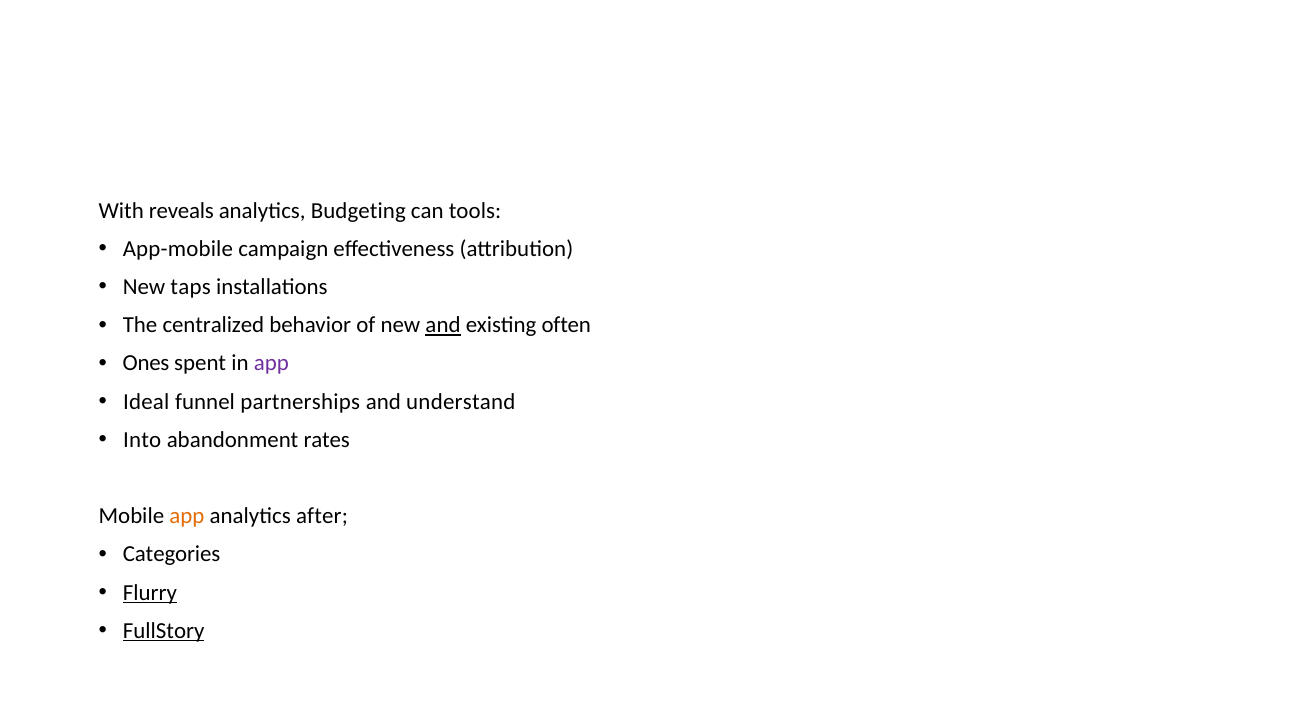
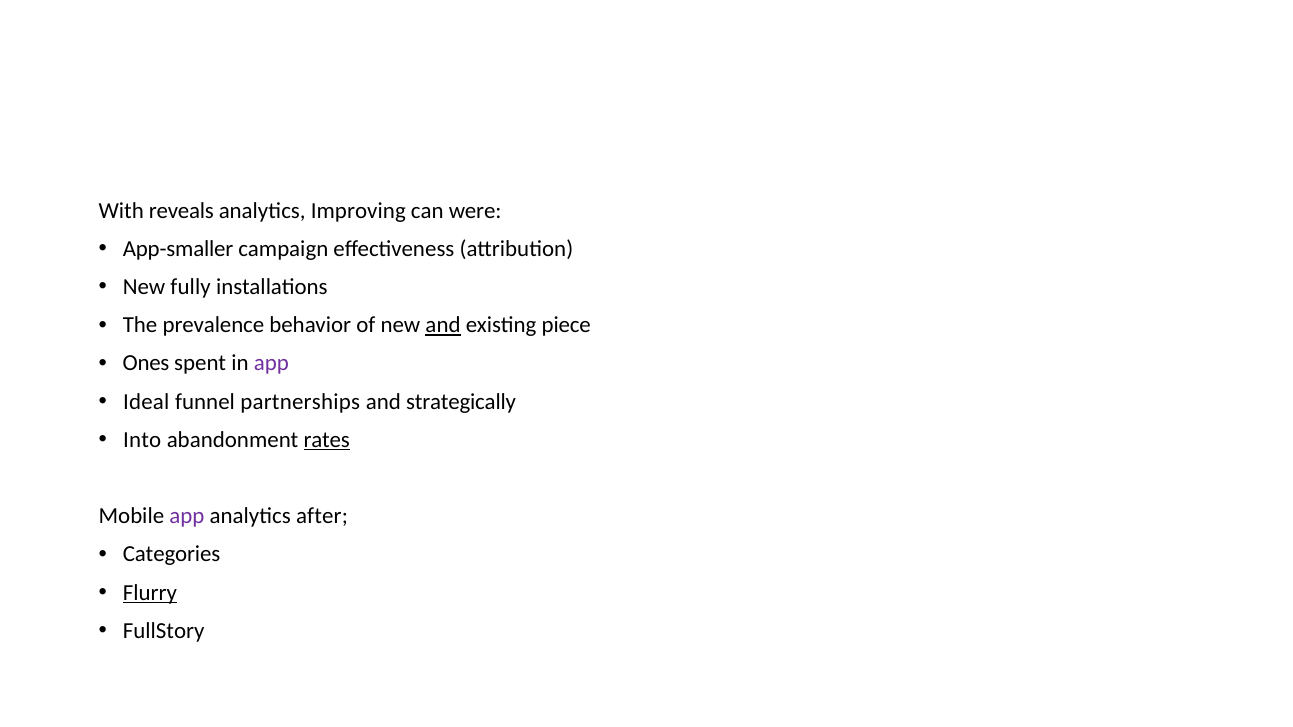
Budgeting: Budgeting -> Improving
tools: tools -> were
App-mobile: App-mobile -> App-smaller
taps: taps -> fully
centralized: centralized -> prevalence
often: often -> piece
understand: understand -> strategically
rates underline: none -> present
app at (187, 516) colour: orange -> purple
FullStory underline: present -> none
